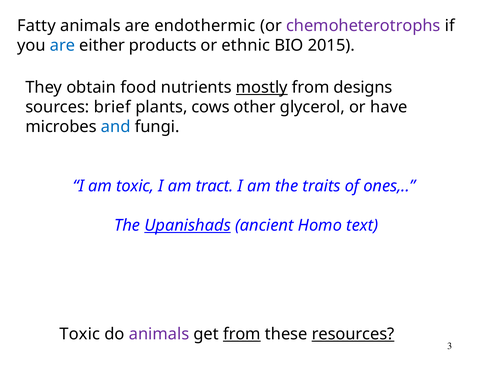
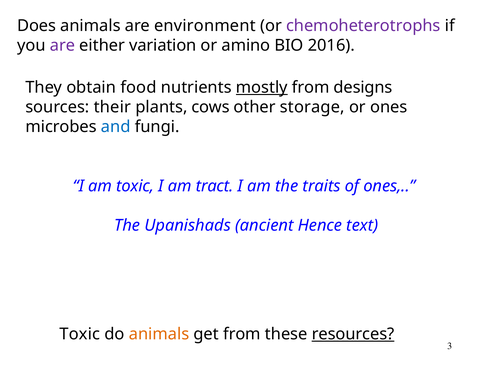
Fatty: Fatty -> Does
endothermic: endothermic -> environment
are at (63, 46) colour: blue -> purple
products: products -> variation
ethnic: ethnic -> amino
2015: 2015 -> 2016
brief: brief -> their
glycerol: glycerol -> storage
or have: have -> ones
Upanishads underline: present -> none
Homo: Homo -> Hence
animals at (159, 335) colour: purple -> orange
from at (242, 335) underline: present -> none
